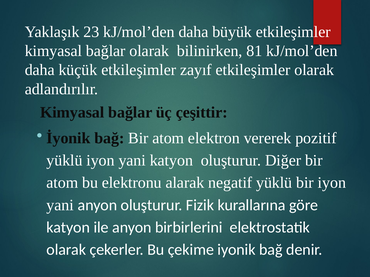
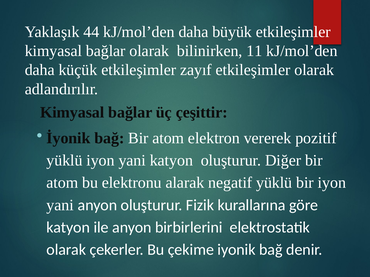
23: 23 -> 44
81: 81 -> 11
